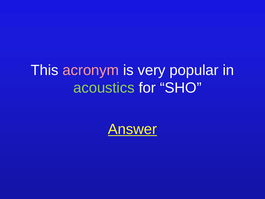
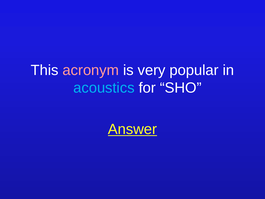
acoustics colour: light green -> light blue
